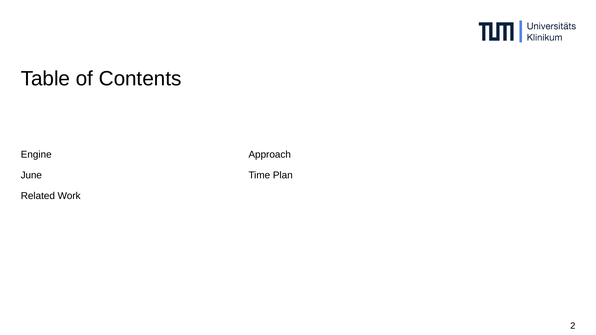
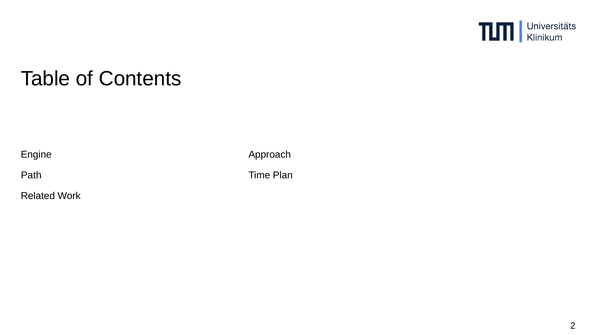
June: June -> Path
